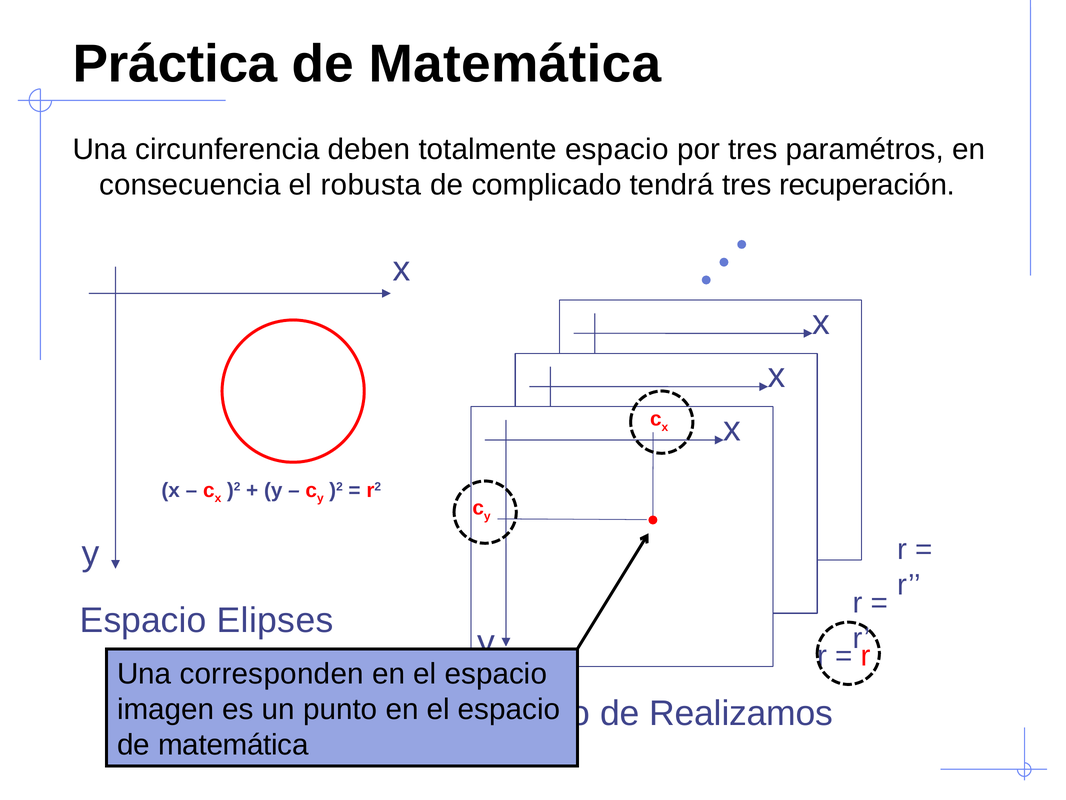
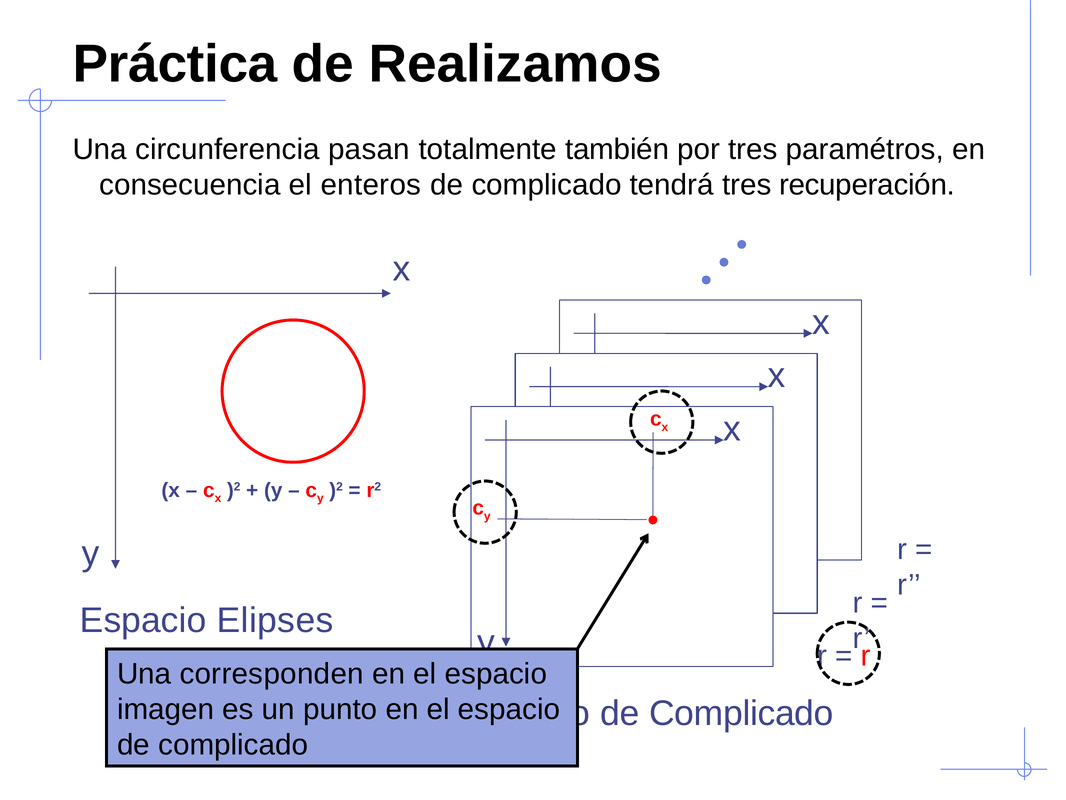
Matemática at (515, 64): Matemática -> Realizamos
deben: deben -> pasan
totalmente espacio: espacio -> también
robusta: robusta -> enteros
Realizamos at (741, 713): Realizamos -> Complicado
matemática at (233, 745): matemática -> complicado
